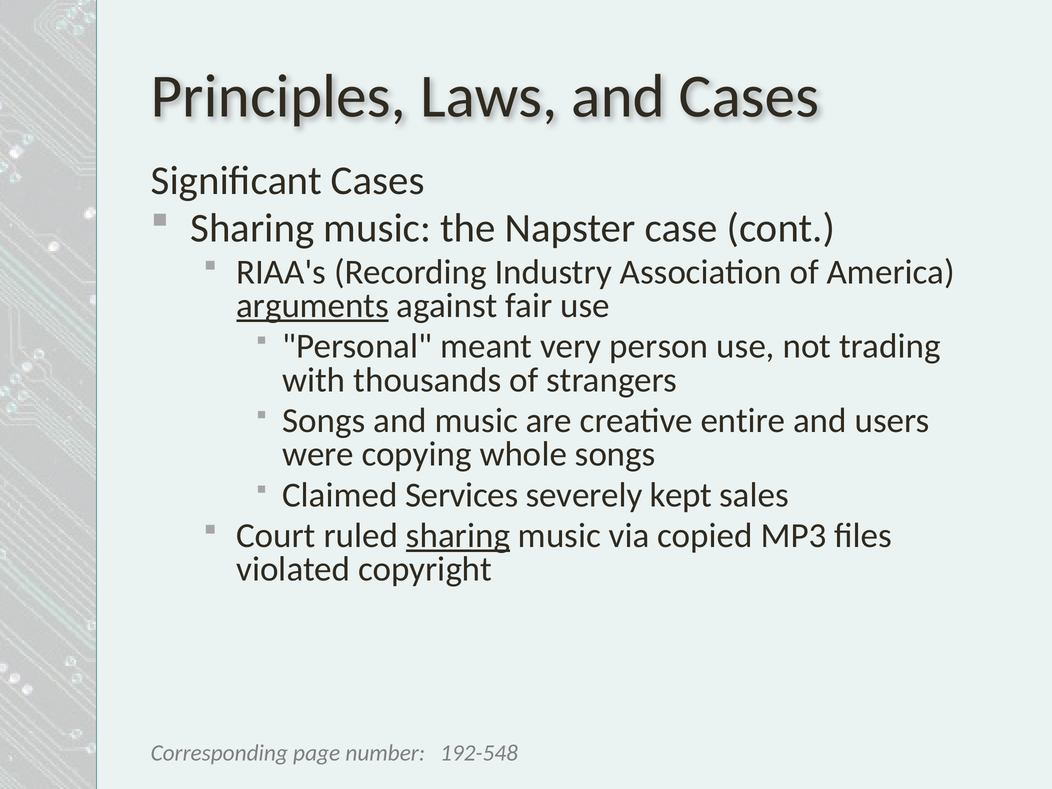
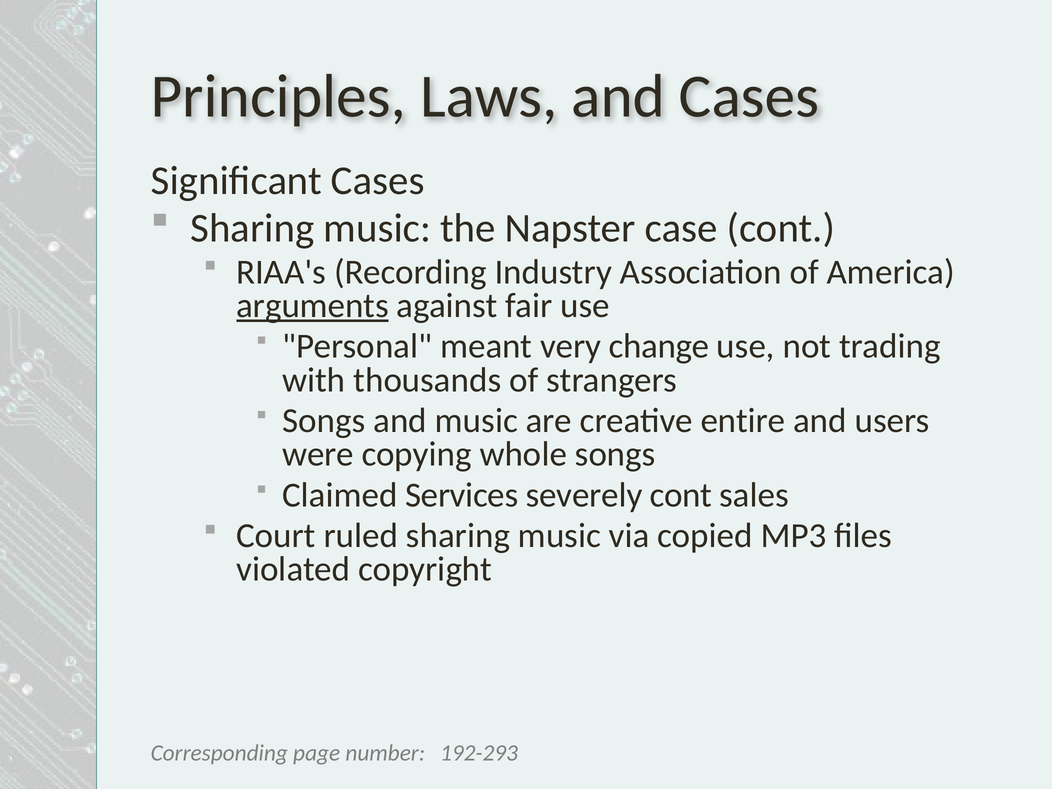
person: person -> change
severely kept: kept -> cont
sharing at (458, 536) underline: present -> none
192-548: 192-548 -> 192-293
